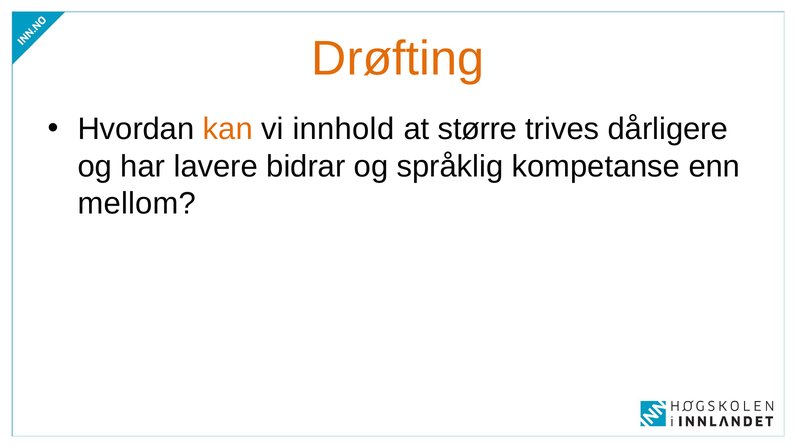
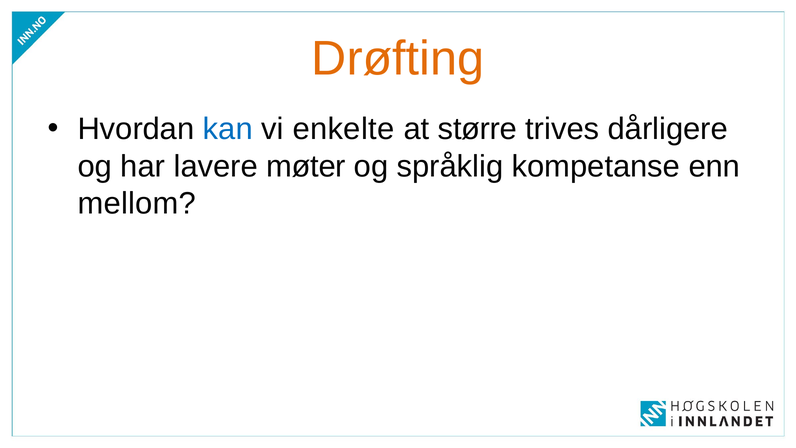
kan colour: orange -> blue
innhold: innhold -> enkelte
bidrar: bidrar -> møter
